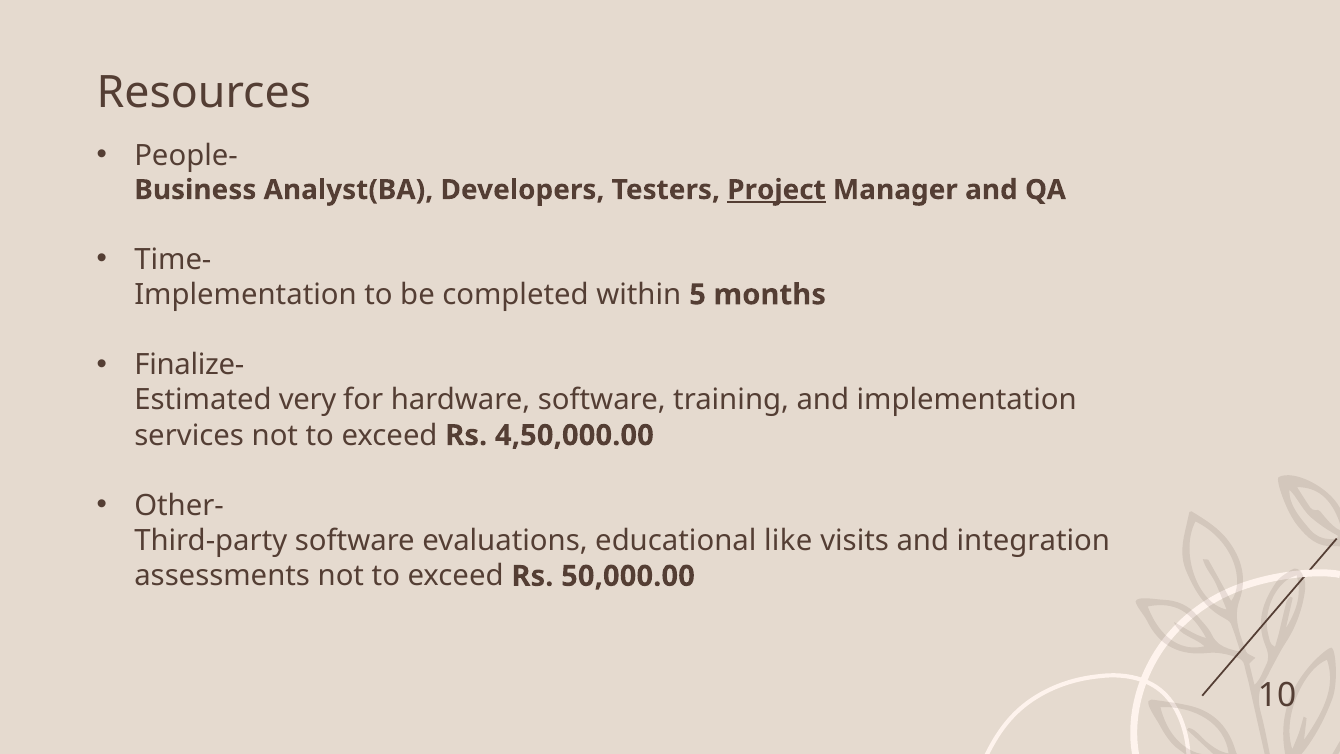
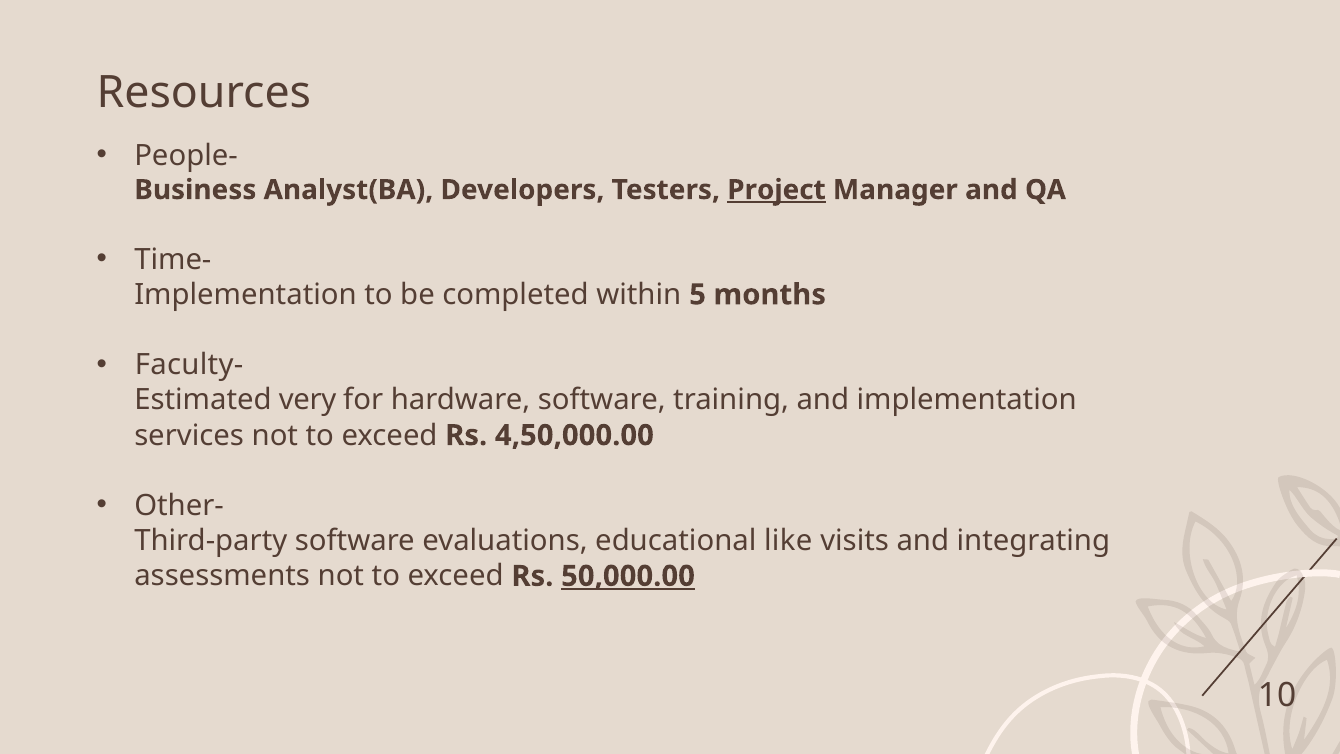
Finalize-: Finalize- -> Faculty-
integration: integration -> integrating
50,000.00 underline: none -> present
